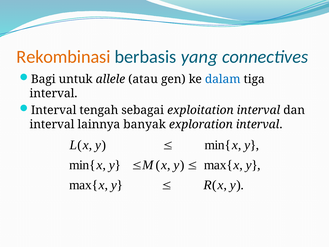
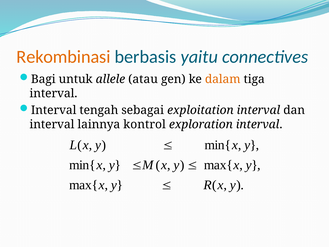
yang: yang -> yaitu
dalam colour: blue -> orange
banyak: banyak -> kontrol
